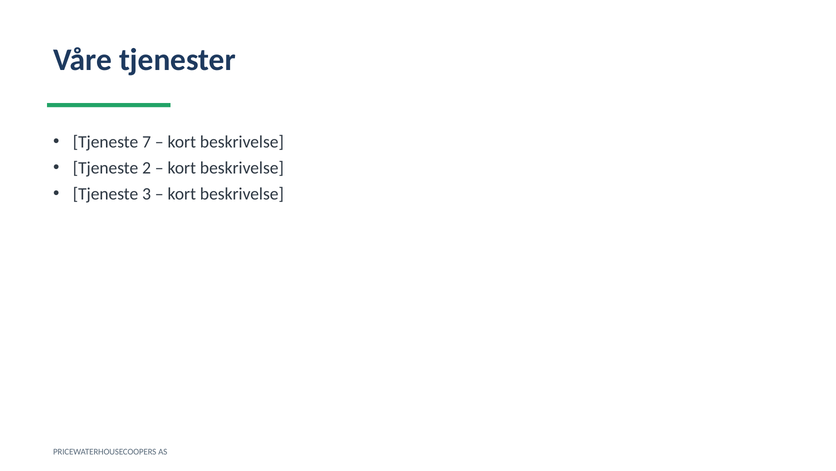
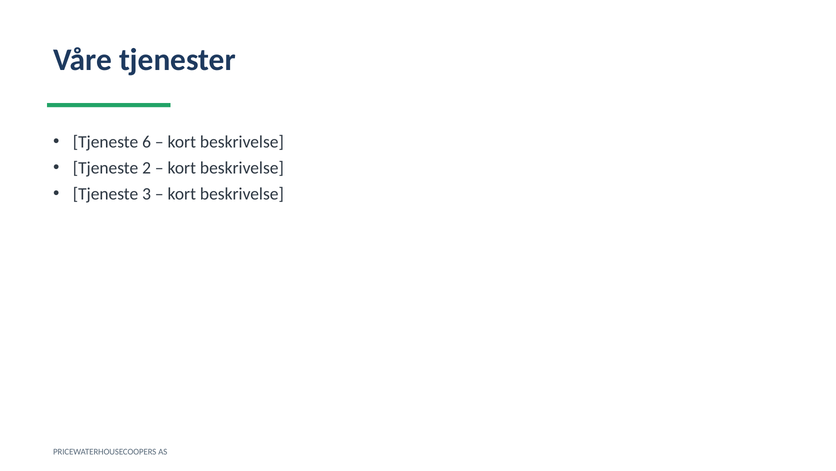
7: 7 -> 6
